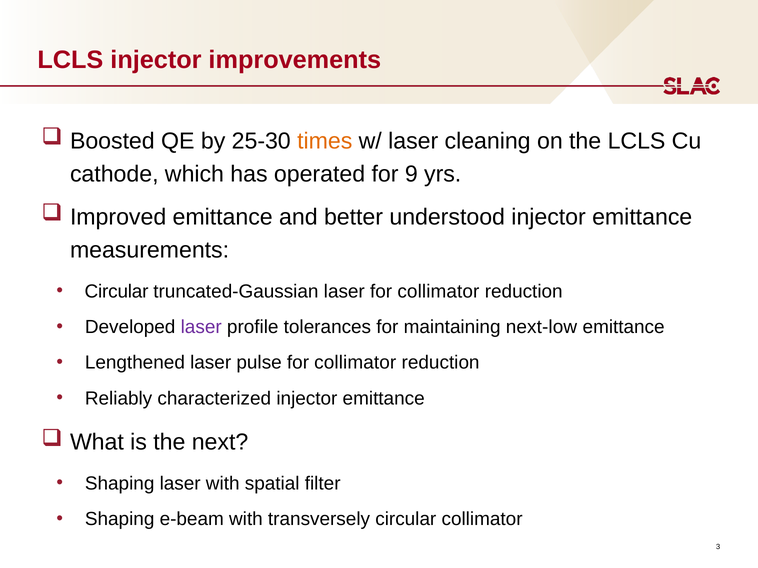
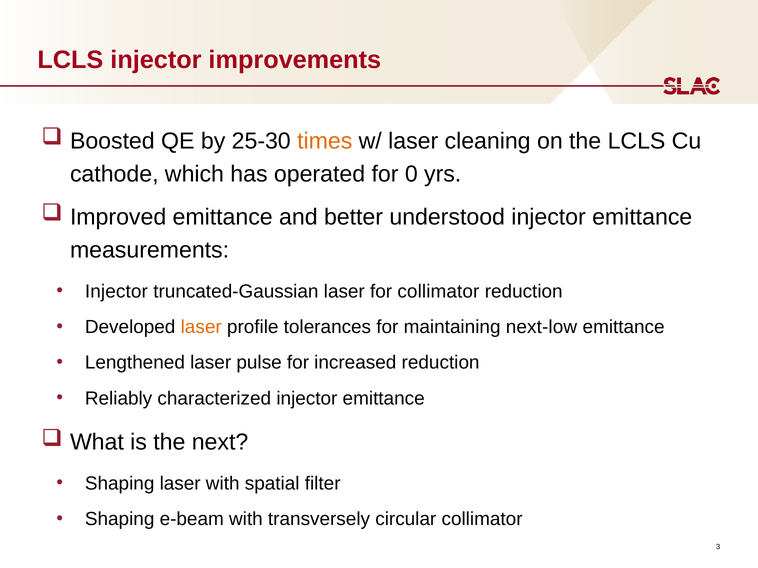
9: 9 -> 0
Circular at (117, 292): Circular -> Injector
laser at (201, 327) colour: purple -> orange
pulse for collimator: collimator -> increased
